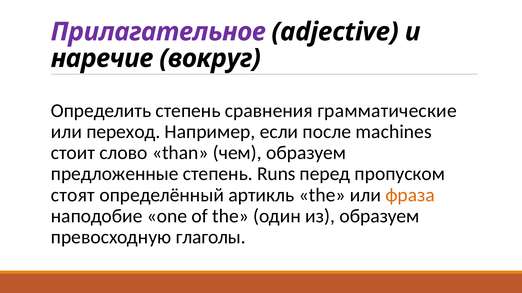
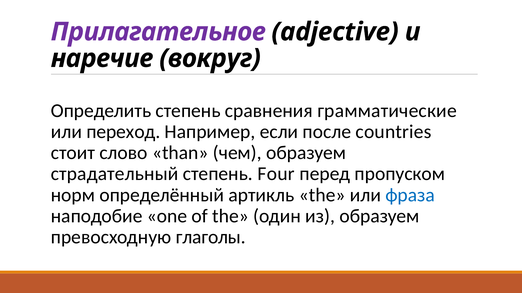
machines: machines -> countries
предложенные: предложенные -> страдательный
Runs: Runs -> Four
стоят: стоят -> норм
фраза colour: orange -> blue
